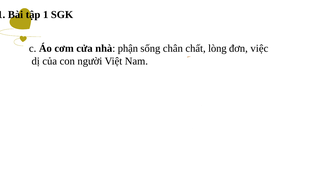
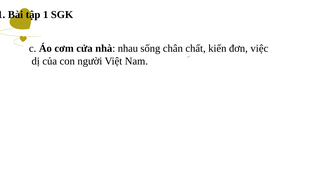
phận: phận -> nhau
lòng: lòng -> kiến
